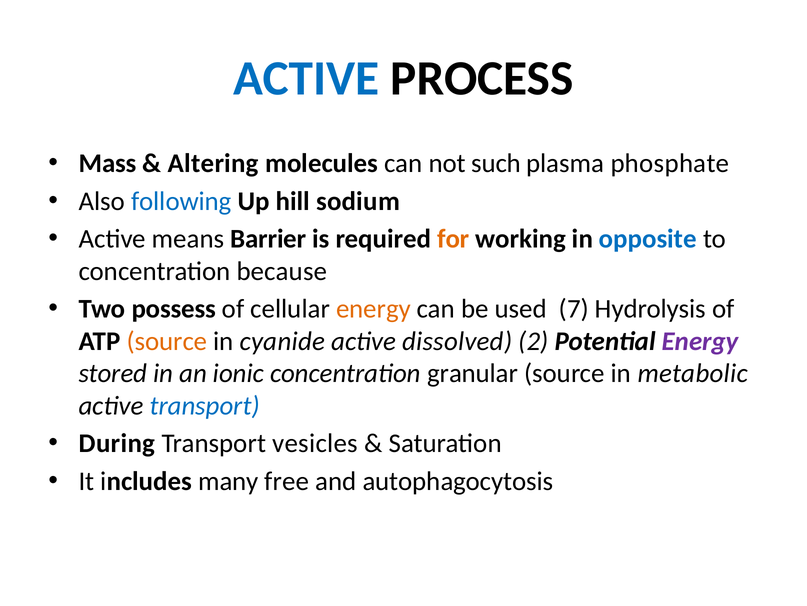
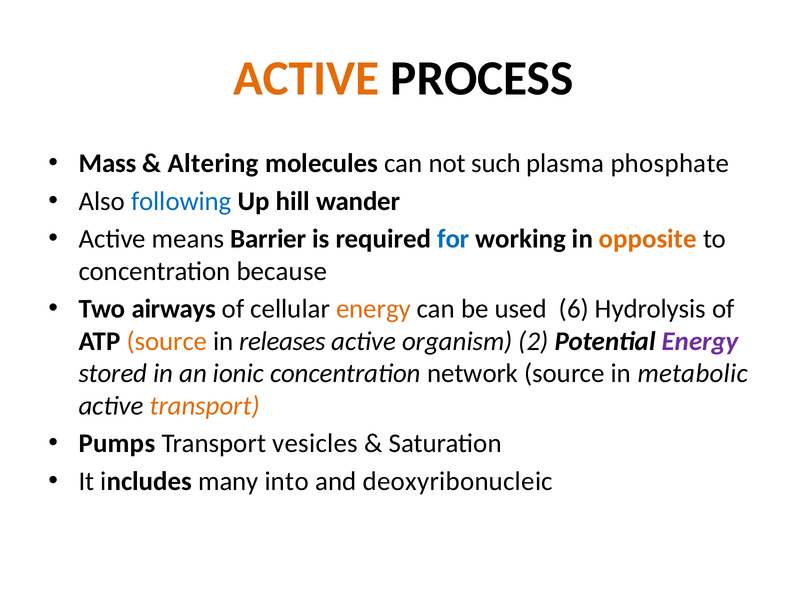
ACTIVE at (306, 78) colour: blue -> orange
sodium: sodium -> wander
for colour: orange -> blue
opposite colour: blue -> orange
possess: possess -> airways
7: 7 -> 6
cyanide: cyanide -> releases
dissolved: dissolved -> organism
granular: granular -> network
transport at (205, 405) colour: blue -> orange
During: During -> Pumps
free: free -> into
autophagocytosis: autophagocytosis -> deoxyribonucleic
